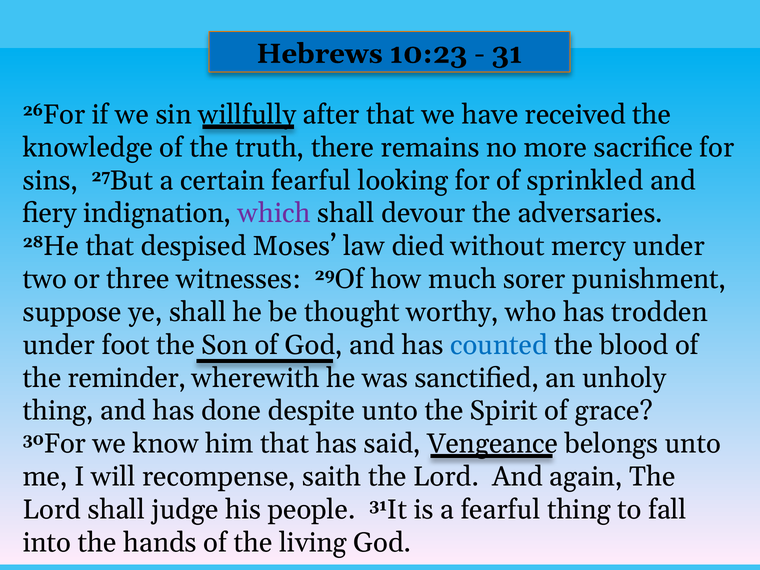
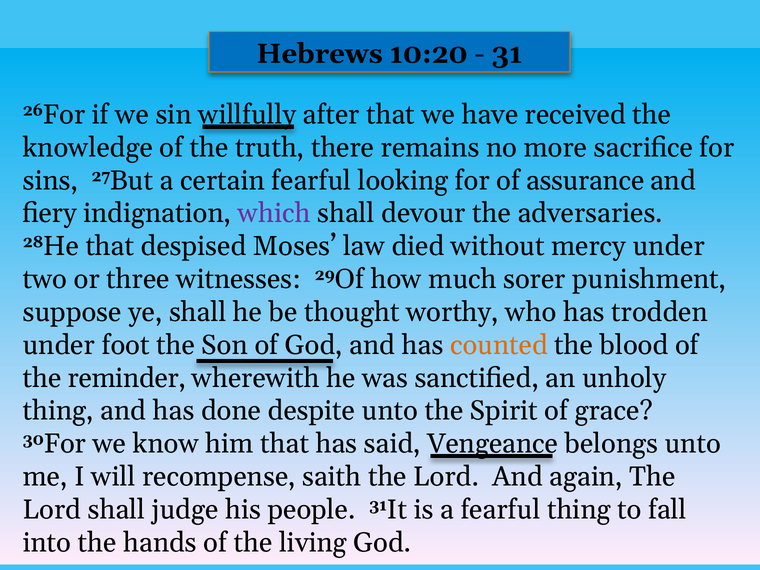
10:23: 10:23 -> 10:20
sprinkled: sprinkled -> assurance
counted colour: blue -> orange
